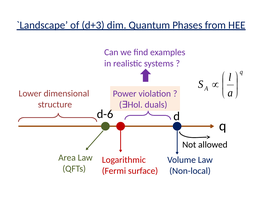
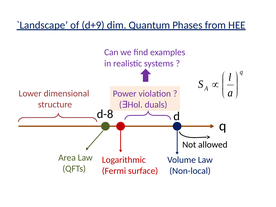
d+3: d+3 -> d+9
d-6: d-6 -> d-8
